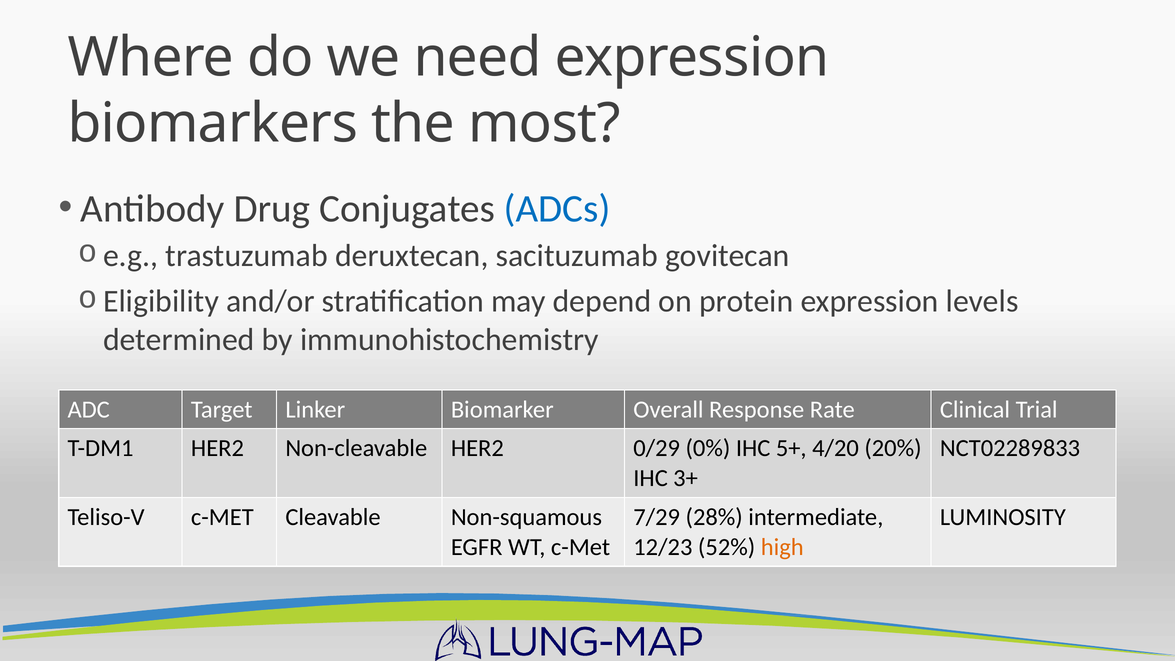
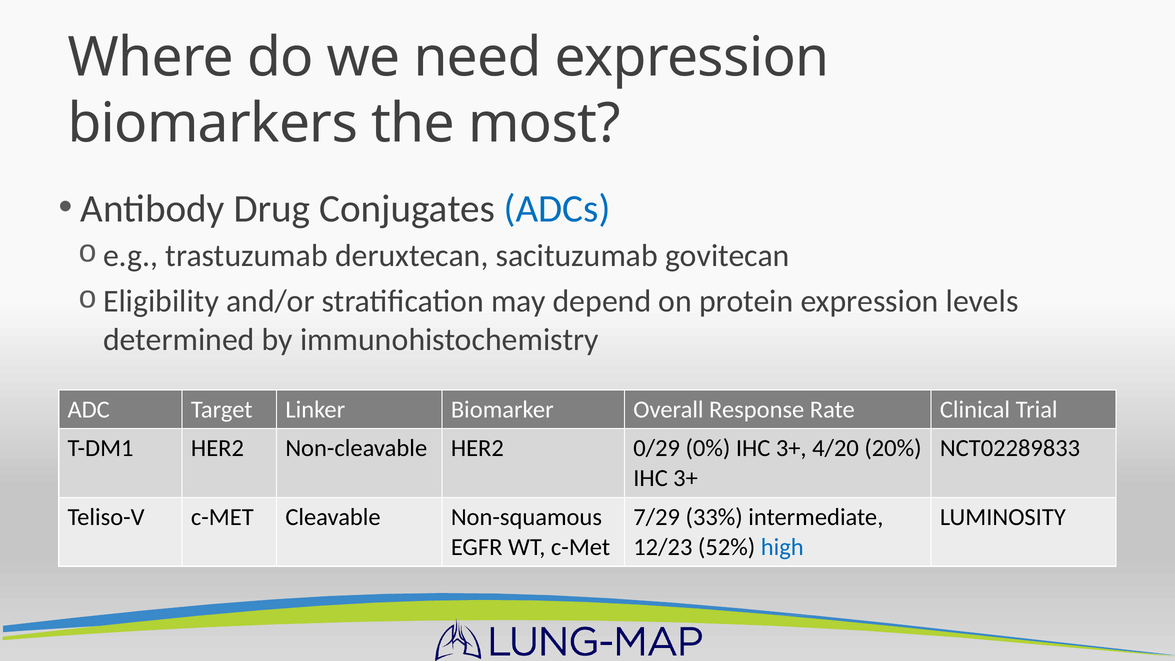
0% IHC 5+: 5+ -> 3+
28%: 28% -> 33%
high colour: orange -> blue
